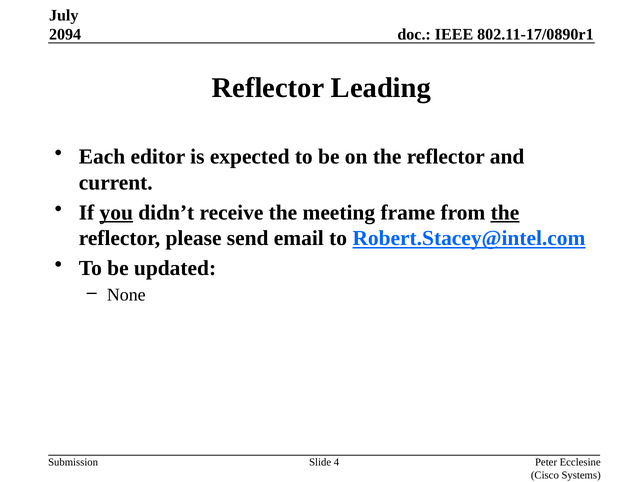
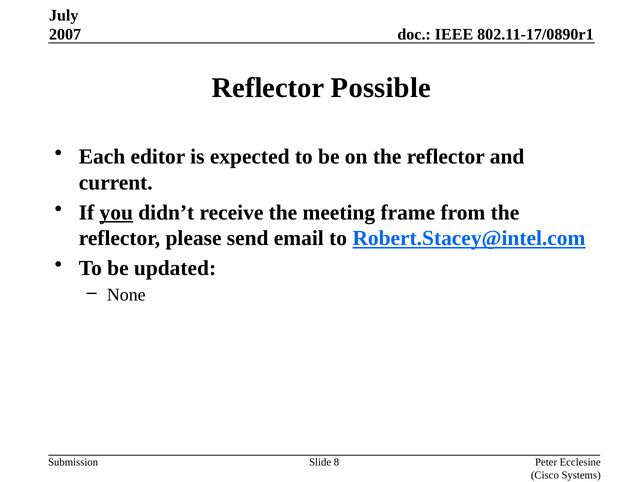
2094: 2094 -> 2007
Leading: Leading -> Possible
the at (505, 213) underline: present -> none
4: 4 -> 8
